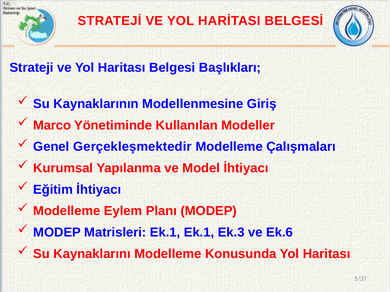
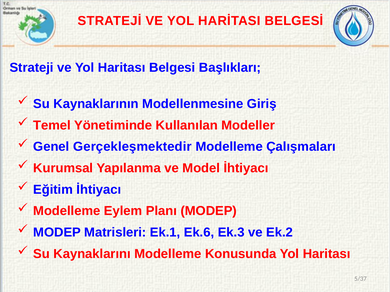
Marco: Marco -> Temel
Ek.1 Ek.1: Ek.1 -> Ek.6
Ek.6: Ek.6 -> Ek.2
